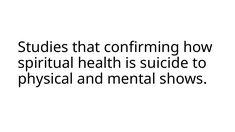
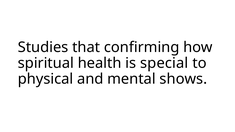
suicide: suicide -> special
